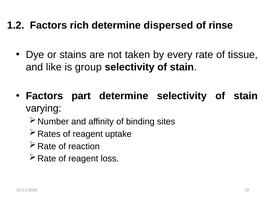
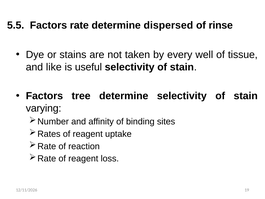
1.2: 1.2 -> 5.5
rich: rich -> rate
rate: rate -> well
group: group -> useful
part: part -> tree
